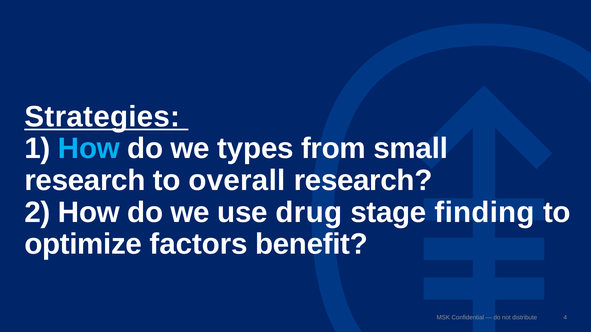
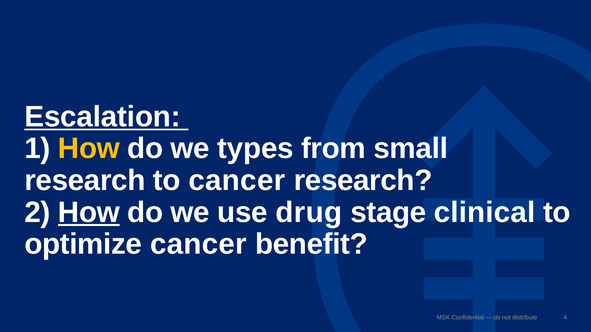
Strategies: Strategies -> Escalation
How at (89, 149) colour: light blue -> yellow
to overall: overall -> cancer
How at (89, 213) underline: none -> present
finding: finding -> clinical
optimize factors: factors -> cancer
